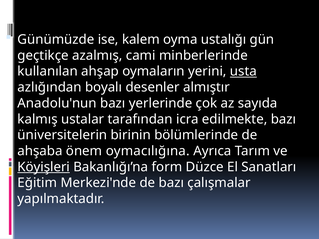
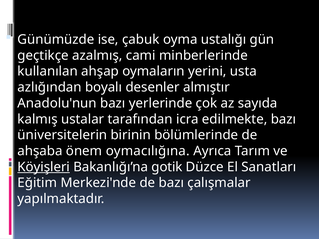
kalem: kalem -> çabuk
usta underline: present -> none
form: form -> gotik
